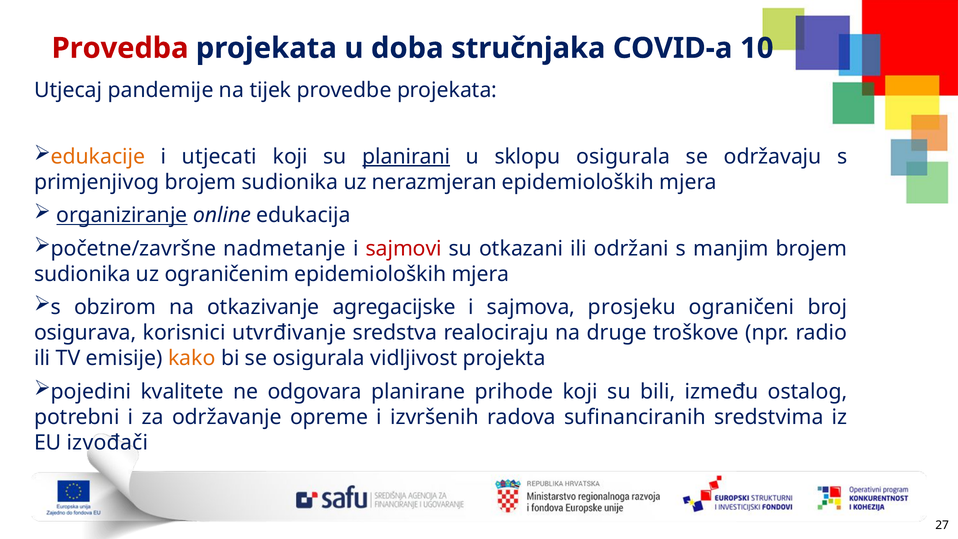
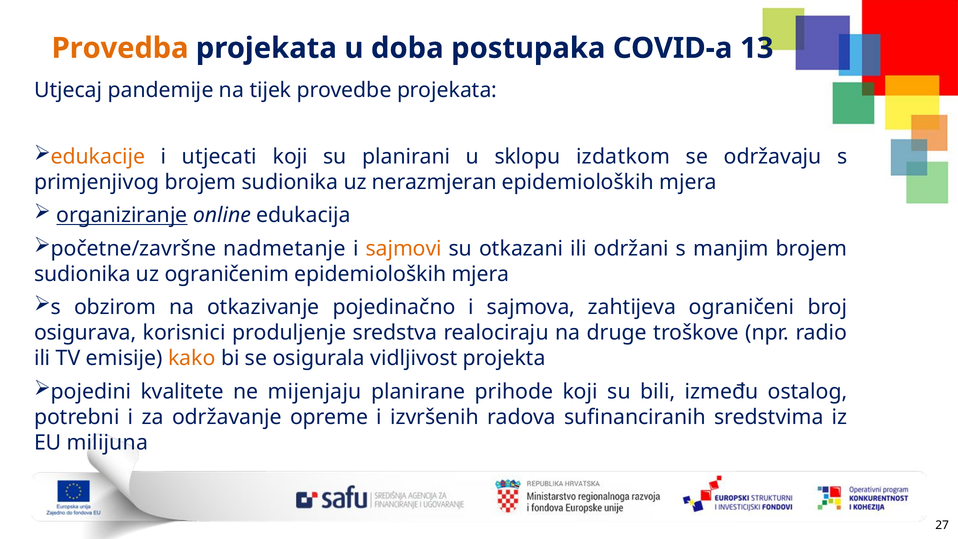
Provedba colour: red -> orange
stručnjaka: stručnjaka -> postupaka
10: 10 -> 13
planirani underline: present -> none
sklopu osigurala: osigurala -> izdatkom
sajmovi colour: red -> orange
agregacijske: agregacijske -> pojedinačno
prosjeku: prosjeku -> zahtijeva
utvrđivanje: utvrđivanje -> produljenje
odgovara: odgovara -> mijenjaju
izvođači: izvođači -> milijuna
